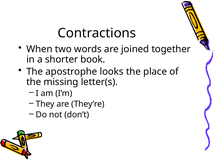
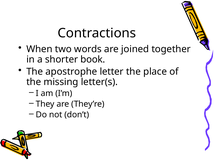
looks: looks -> letter
